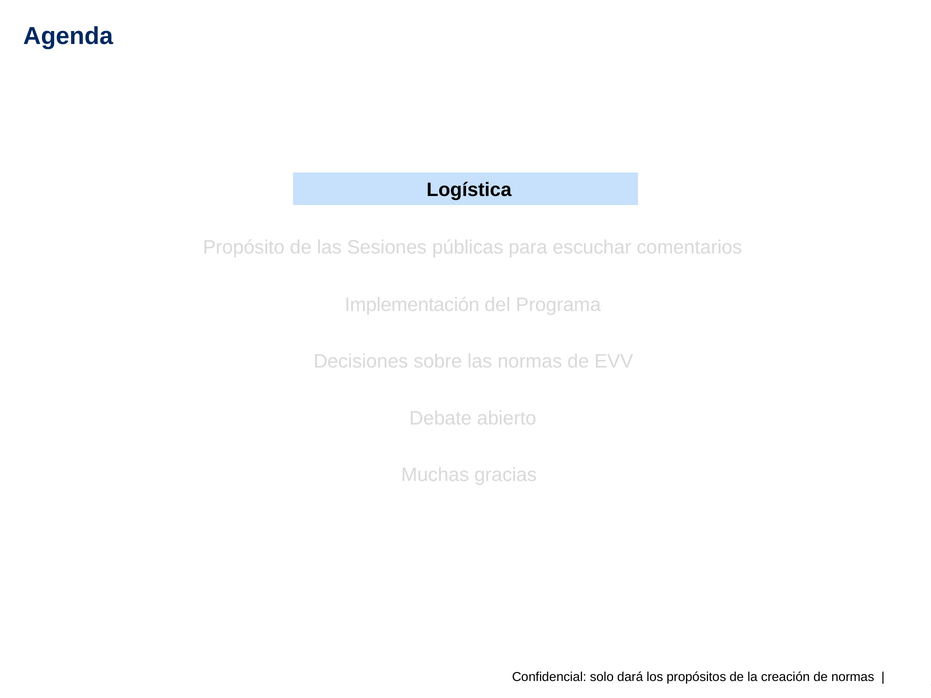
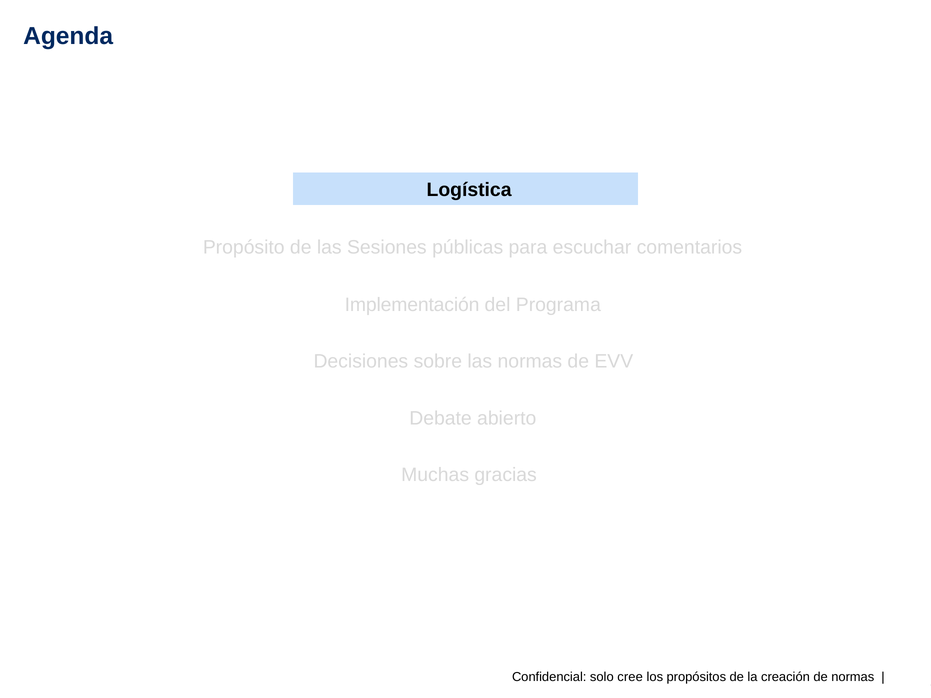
dará: dará -> cree
